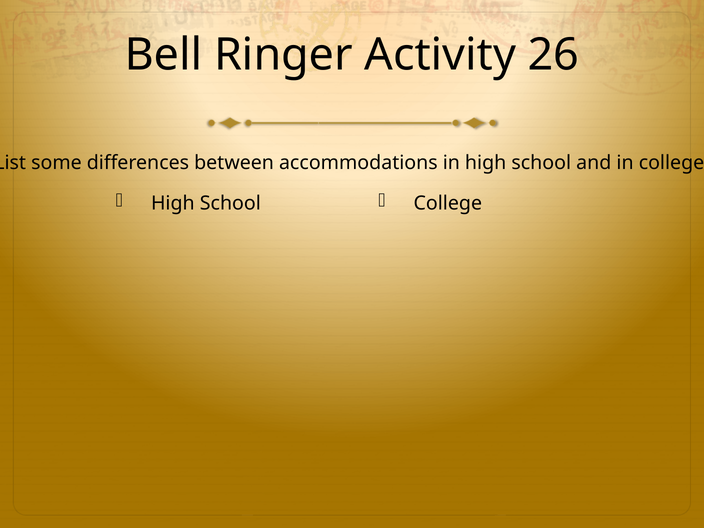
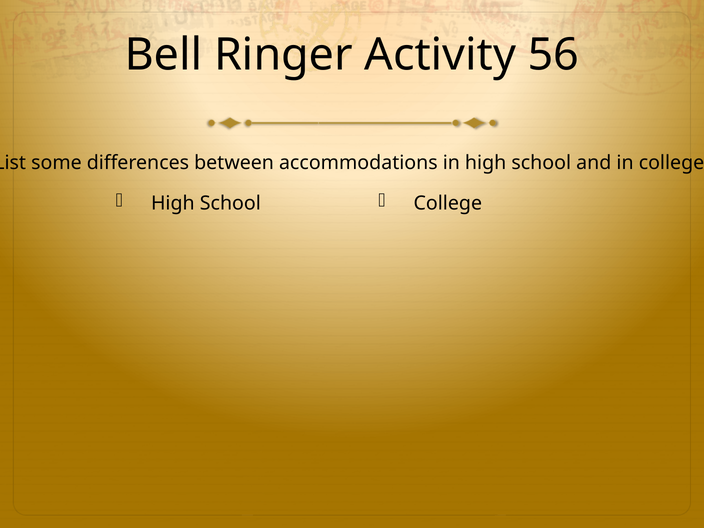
26: 26 -> 56
